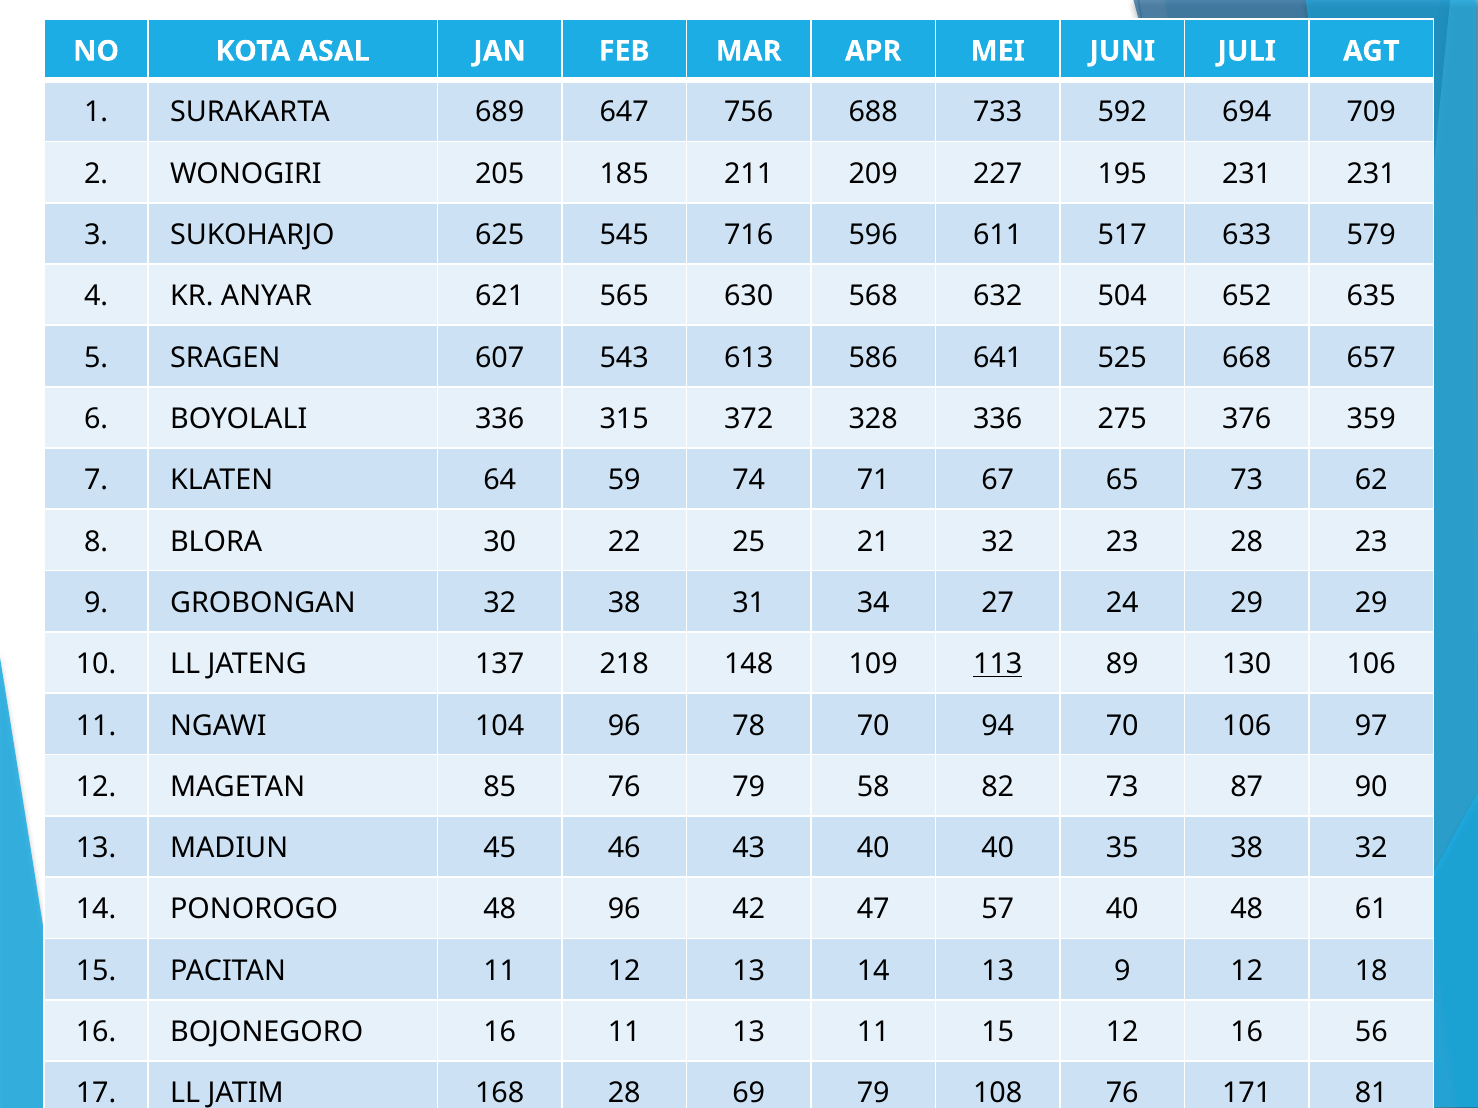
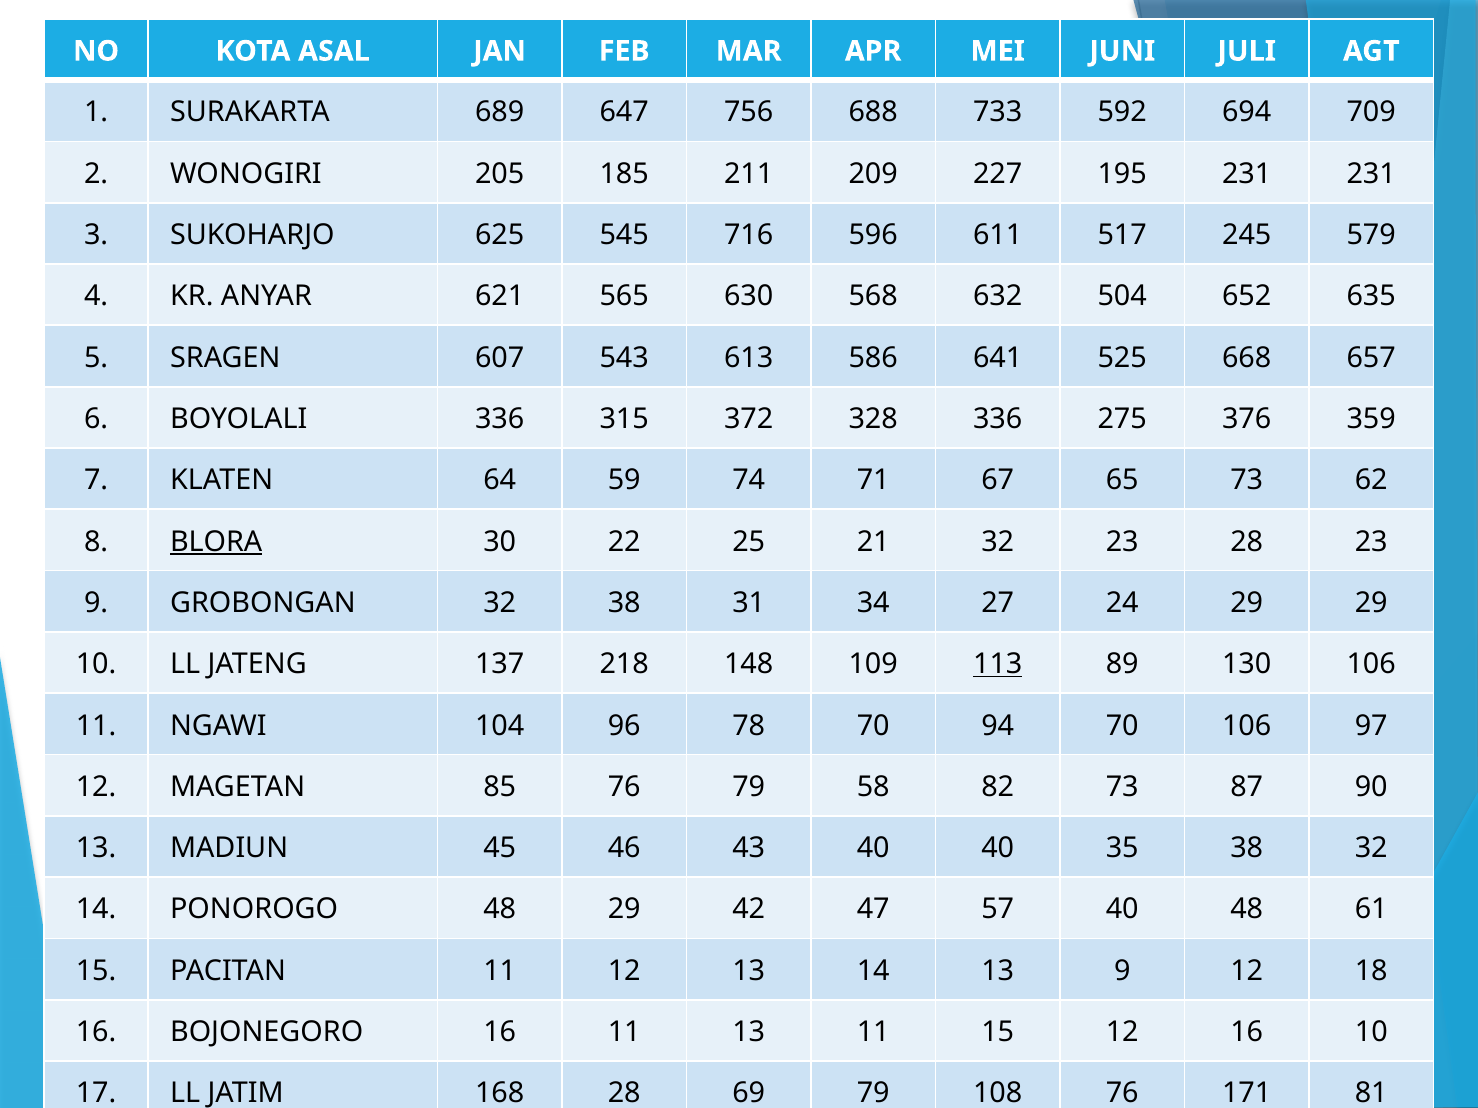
633: 633 -> 245
BLORA underline: none -> present
48 96: 96 -> 29
16 56: 56 -> 10
